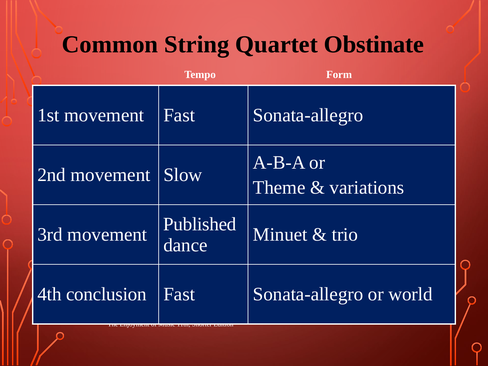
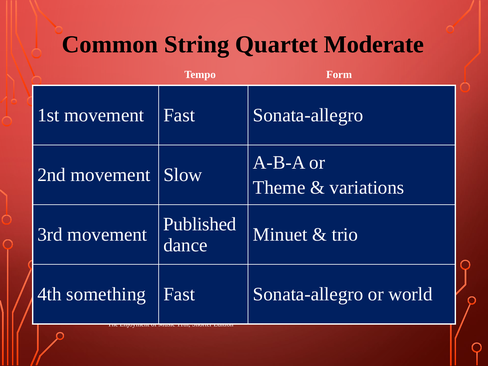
Obstinate: Obstinate -> Moderate
conclusion: conclusion -> something
